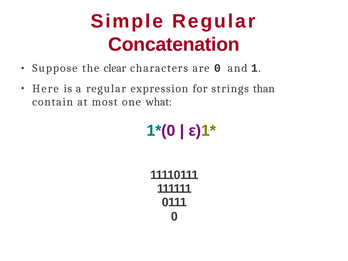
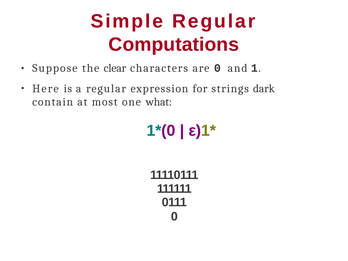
Concatenation: Concatenation -> Computations
than: than -> dark
